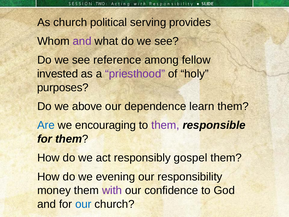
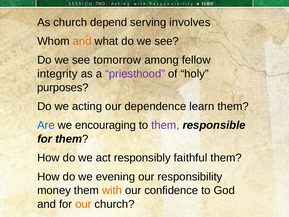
political: political -> depend
provides: provides -> involves
and at (82, 41) colour: purple -> orange
reference: reference -> tomorrow
invested: invested -> integrity
above: above -> acting
gospel: gospel -> faithful
with colour: purple -> orange
our at (83, 204) colour: blue -> orange
